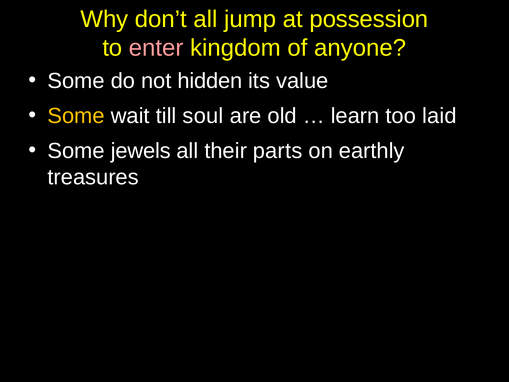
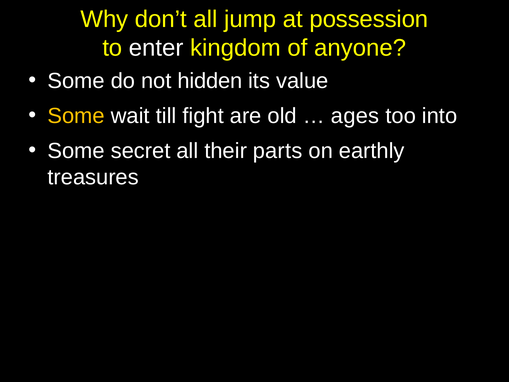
enter colour: pink -> white
soul: soul -> fight
learn: learn -> ages
laid: laid -> into
jewels: jewels -> secret
